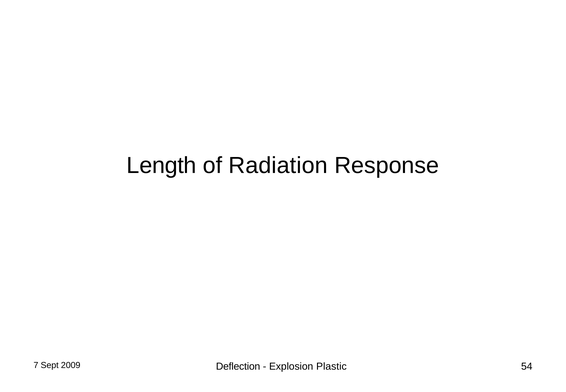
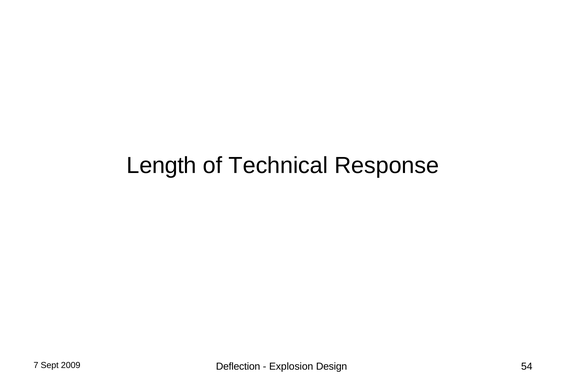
Radiation: Radiation -> Technical
Plastic: Plastic -> Design
